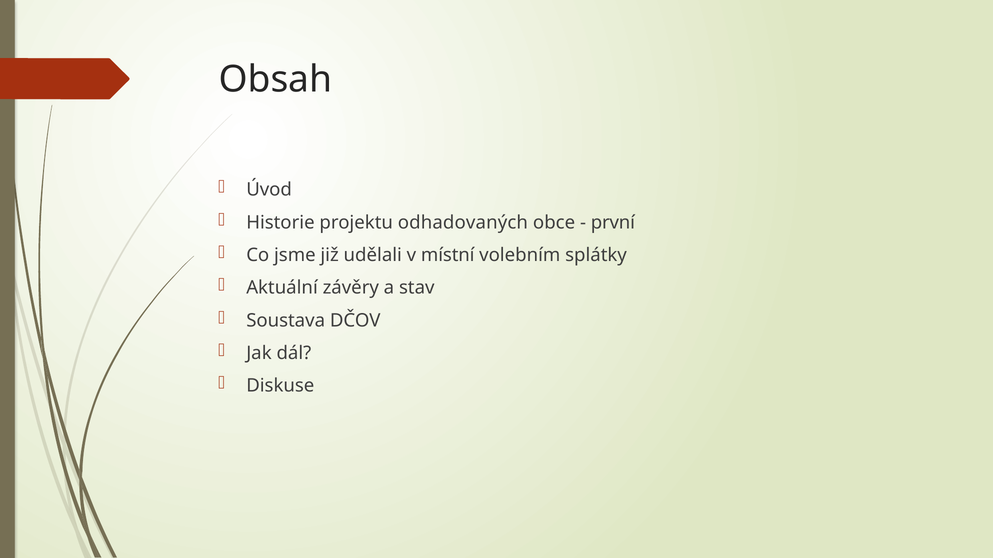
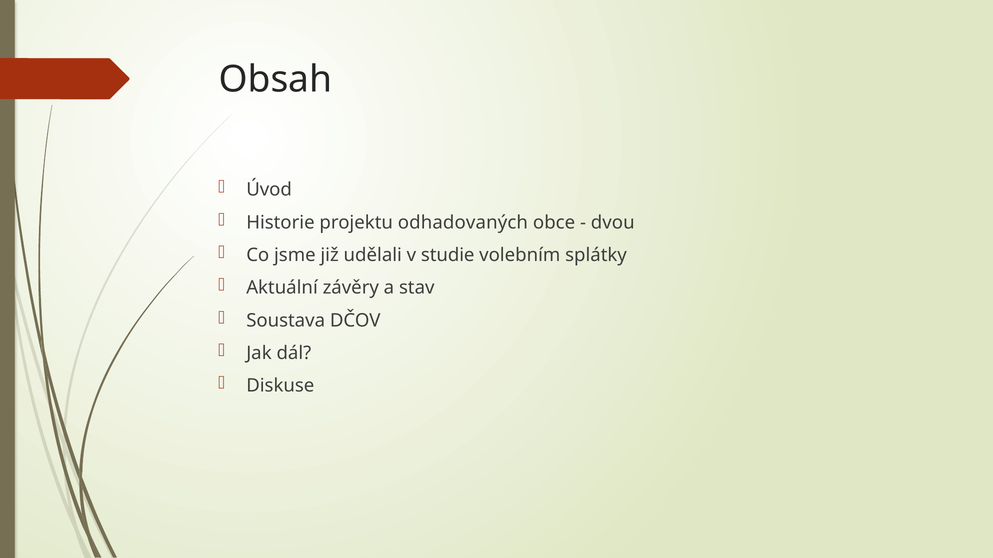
první: první -> dvou
místní: místní -> studie
